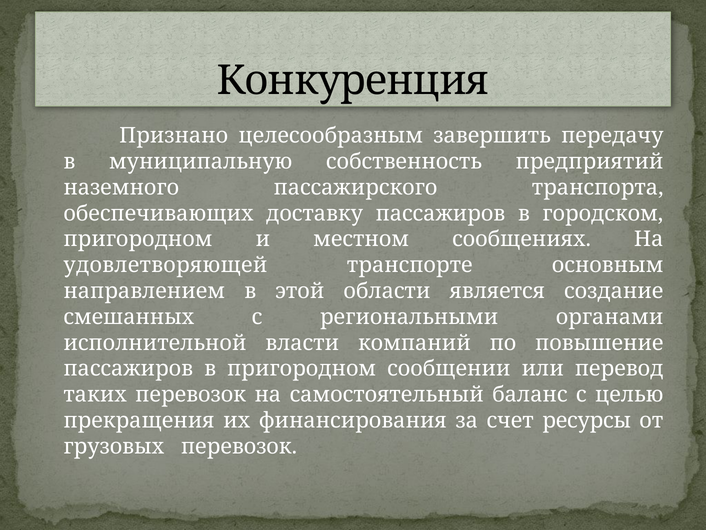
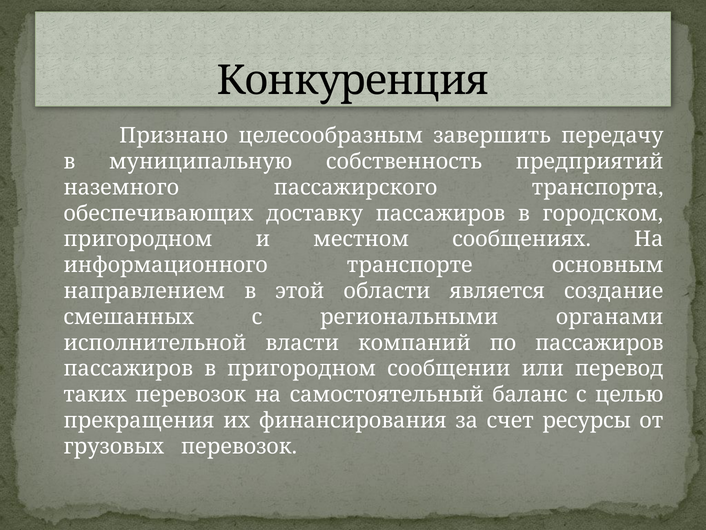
удовлетворяющей: удовлетворяющей -> информационного
по повышение: повышение -> пассажиров
